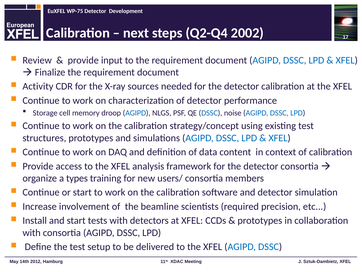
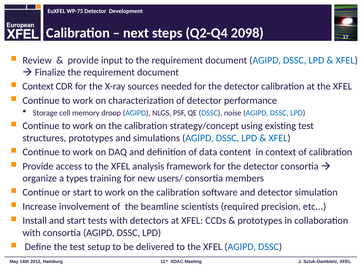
2002: 2002 -> 2098
Activity at (38, 86): Activity -> Context
